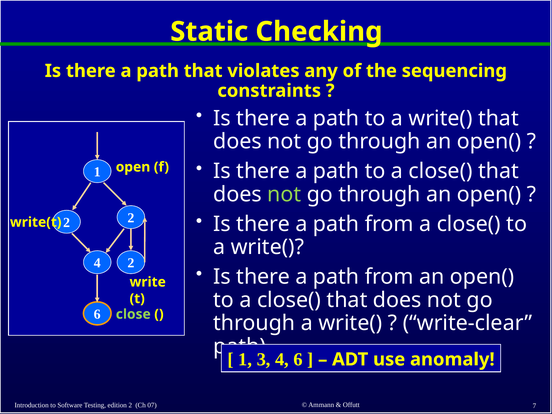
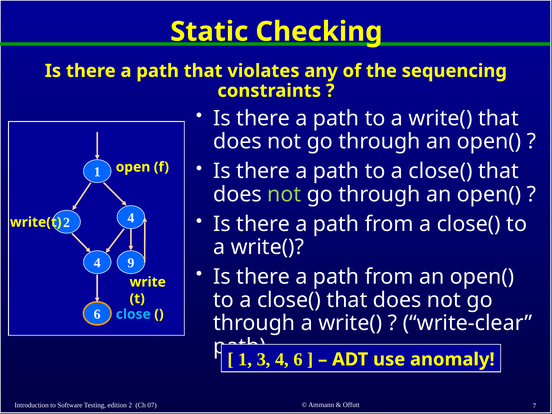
2 2: 2 -> 4
4 2: 2 -> 9
close colour: light green -> light blue
